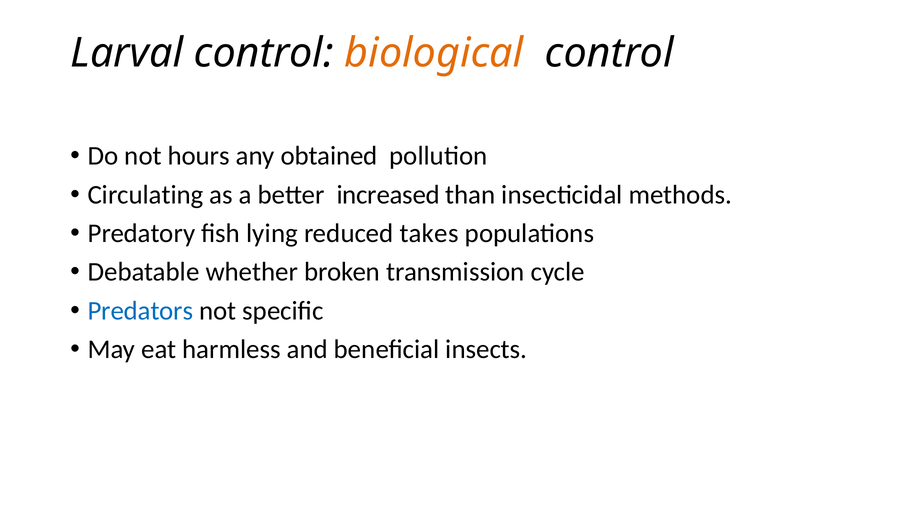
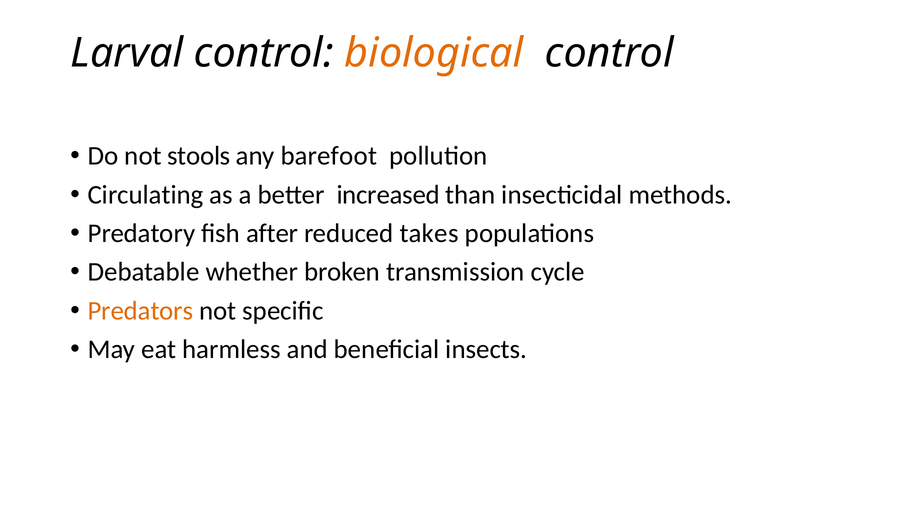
hours: hours -> stools
obtained: obtained -> barefoot
lying: lying -> after
Predators colour: blue -> orange
